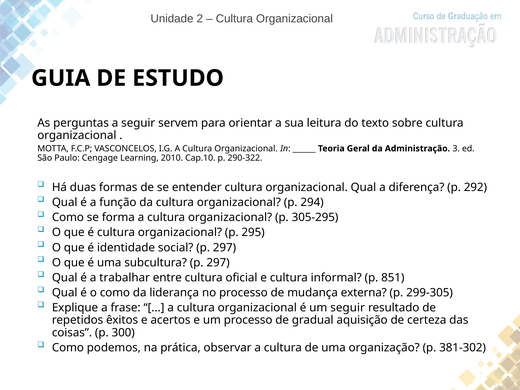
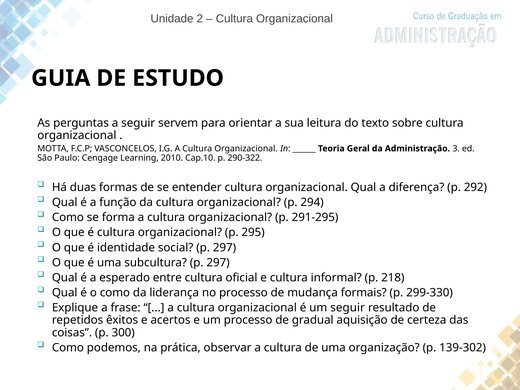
305-295: 305-295 -> 291-295
trabalhar: trabalhar -> esperado
851: 851 -> 218
externa: externa -> formais
299-305: 299-305 -> 299-330
381-302: 381-302 -> 139-302
